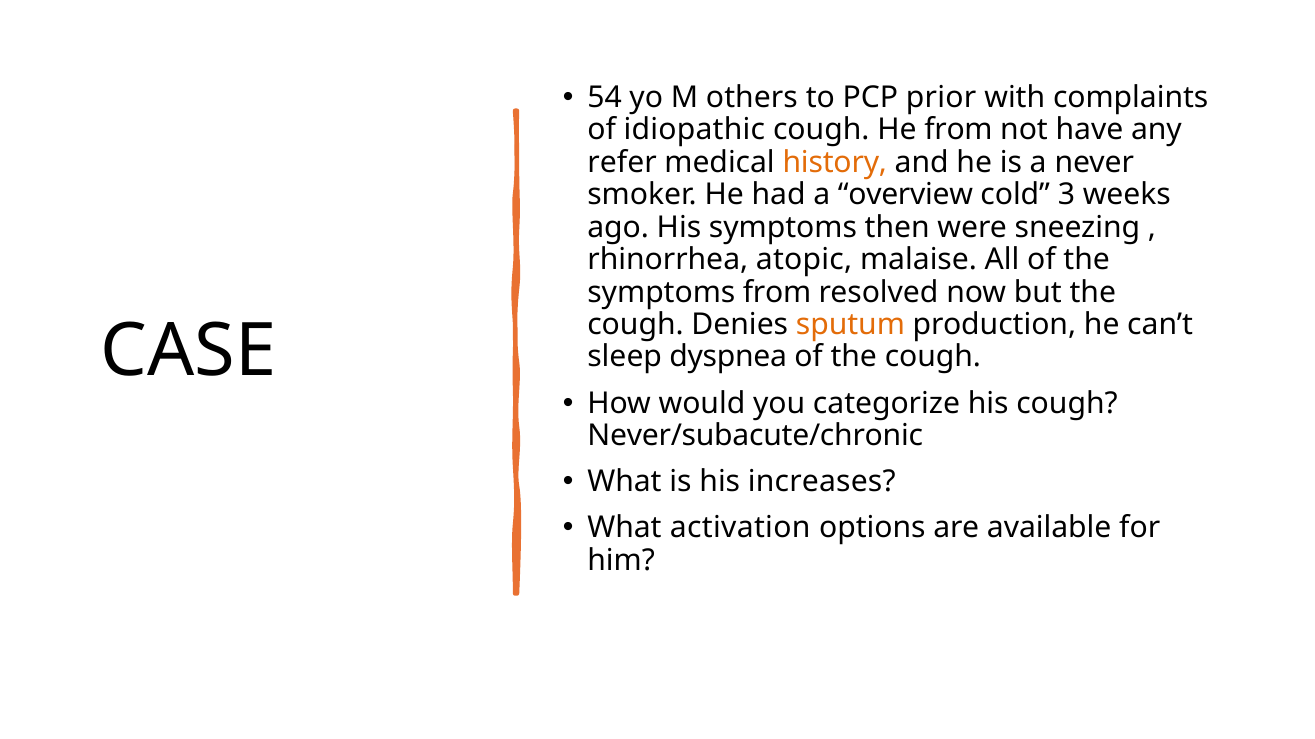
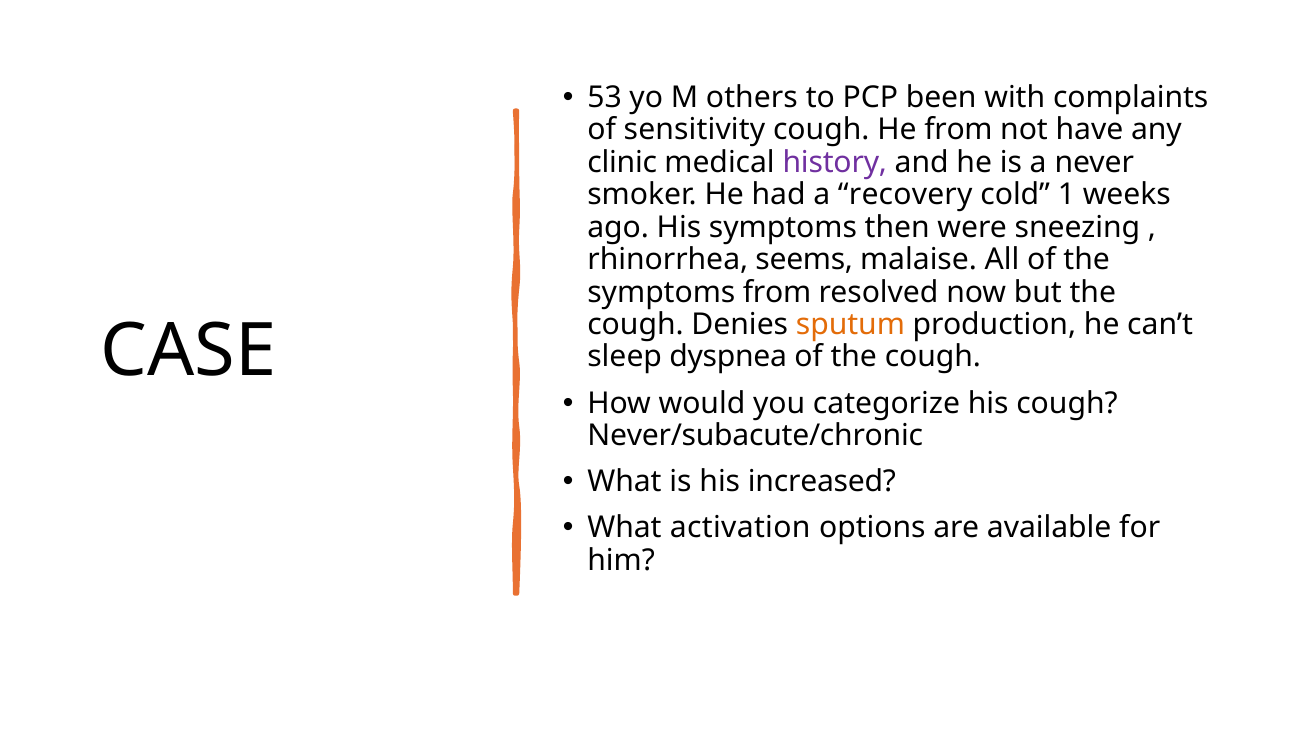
54: 54 -> 53
prior: prior -> been
idiopathic: idiopathic -> sensitivity
refer: refer -> clinic
history colour: orange -> purple
overview: overview -> recovery
3: 3 -> 1
atopic: atopic -> seems
increases: increases -> increased
